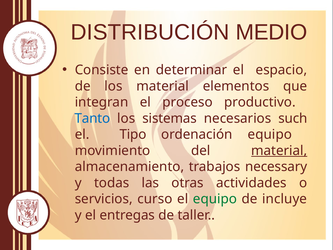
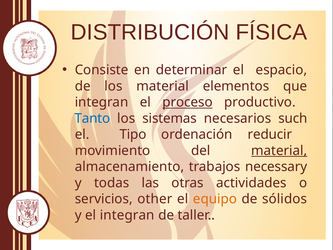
MEDIO: MEDIO -> FÍSICA
proceso underline: none -> present
ordenación equipo: equipo -> reducir
curso: curso -> other
equipo at (215, 199) colour: green -> orange
incluye: incluye -> sólidos
el entregas: entregas -> integran
